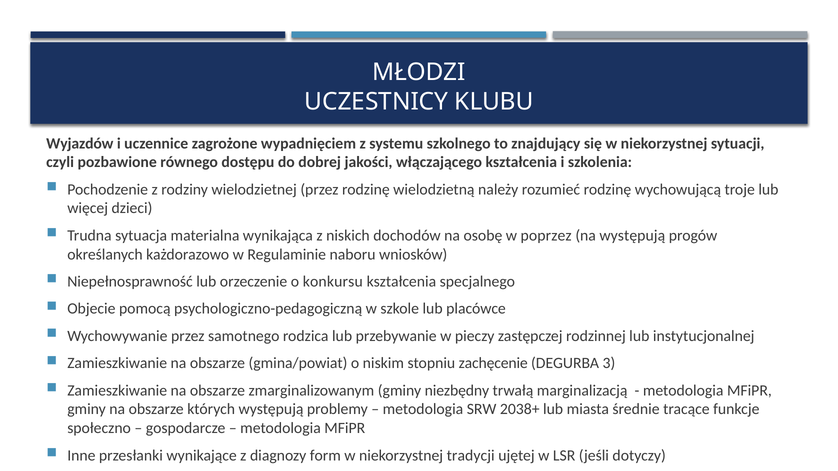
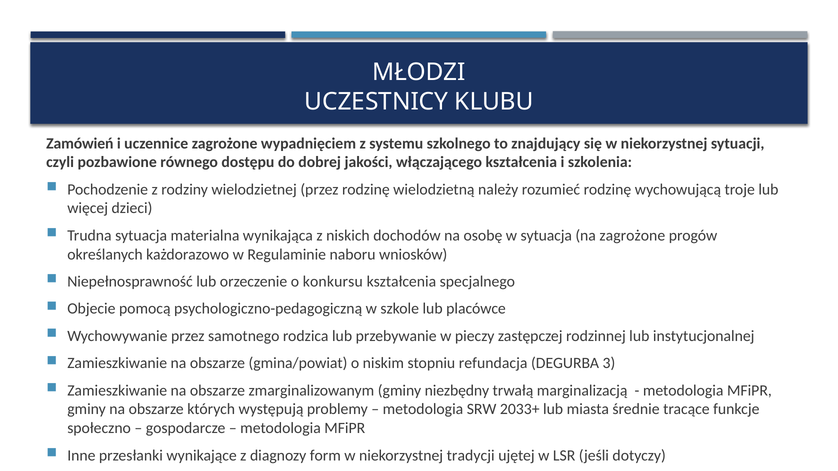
Wyjazdów: Wyjazdów -> Zamówień
w poprzez: poprzez -> sytuacja
na występują: występują -> zagrożone
zachęcenie: zachęcenie -> refundacja
2038+: 2038+ -> 2033+
